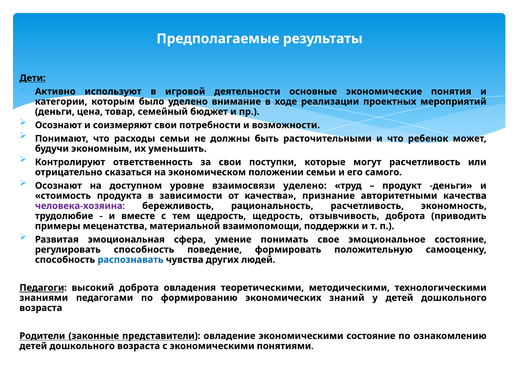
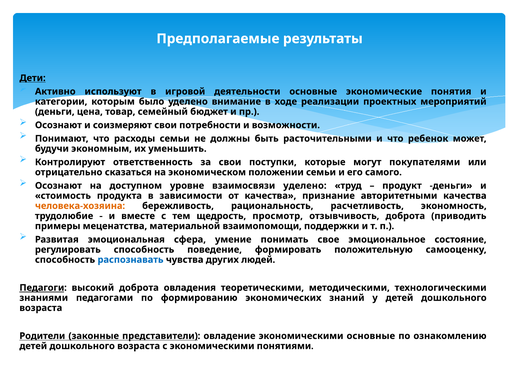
могут расчетливость: расчетливость -> покупателями
человека-хозяина colour: purple -> orange
щедрость щедрость: щедрость -> просмотр
экономическими состояние: состояние -> основные
